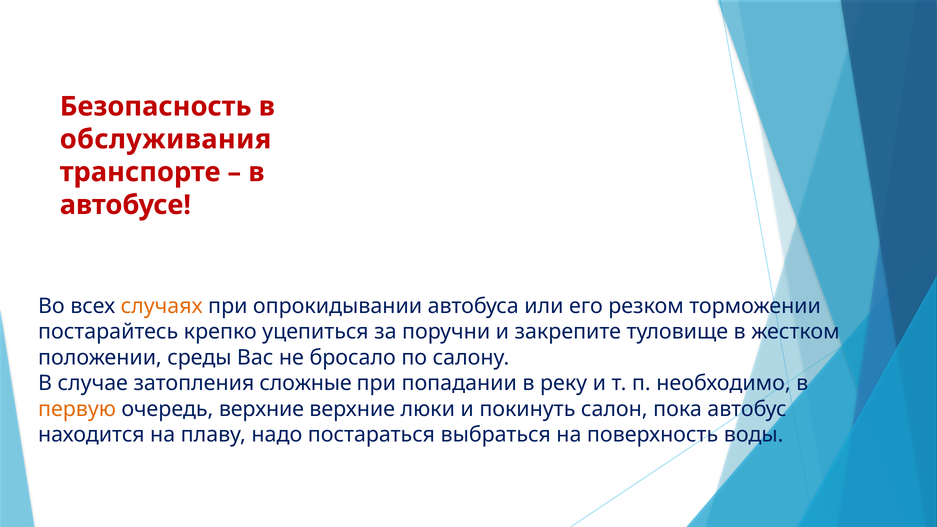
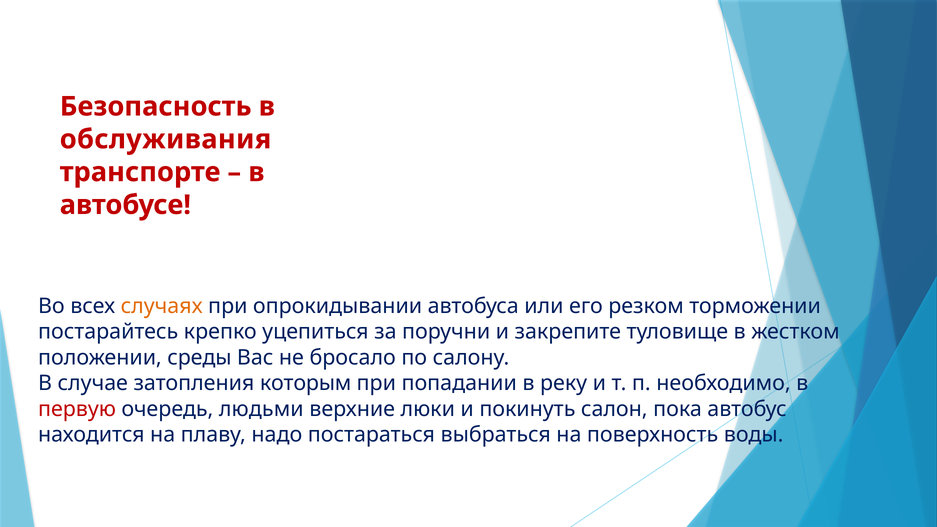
сложные: сложные -> которым
первую colour: orange -> red
очередь верхние: верхние -> людьми
